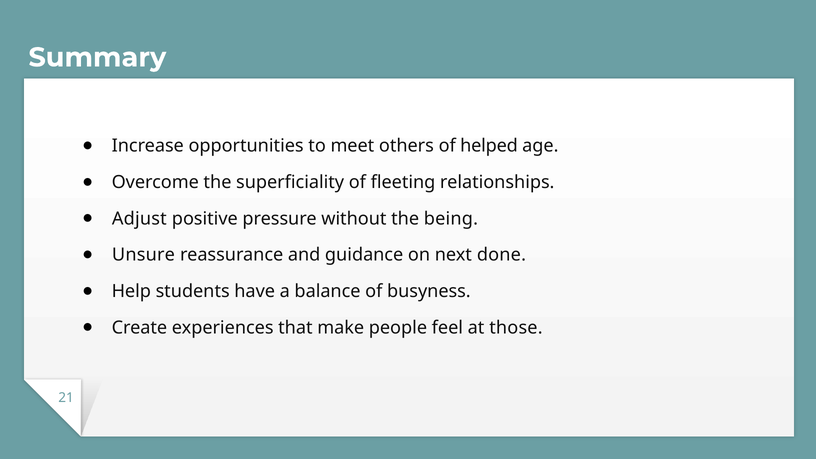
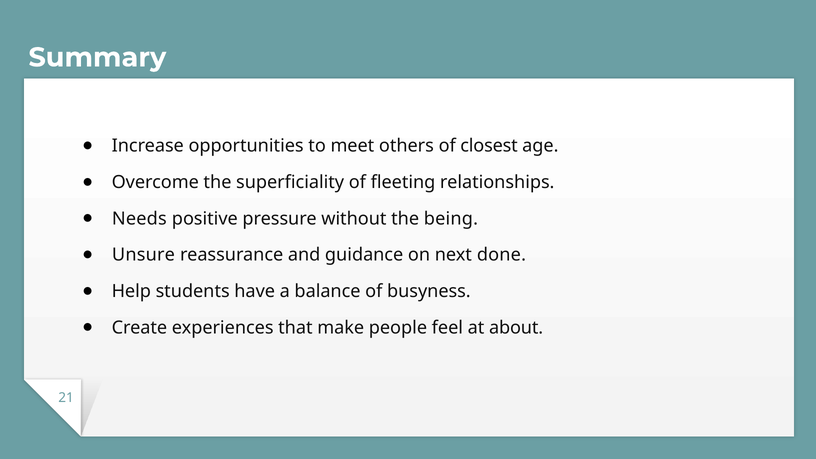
helped: helped -> closest
Adjust: Adjust -> Needs
those: those -> about
